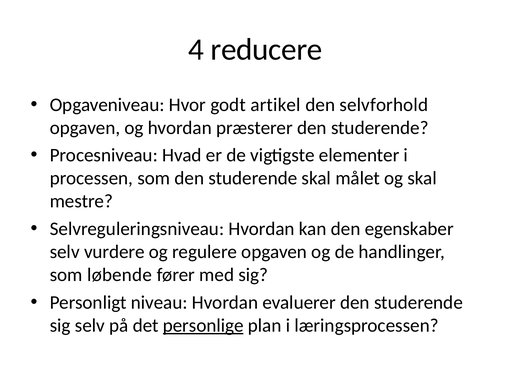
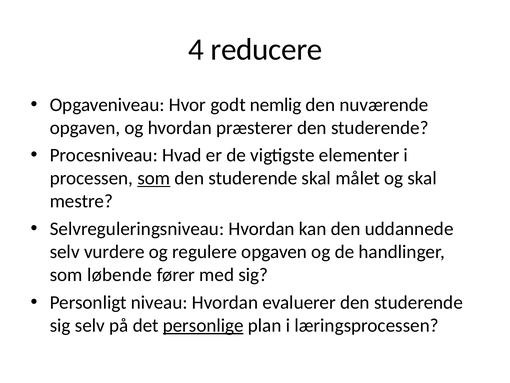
artikel: artikel -> nemlig
selvforhold: selvforhold -> nuværende
som at (154, 178) underline: none -> present
egenskaber: egenskaber -> uddannede
